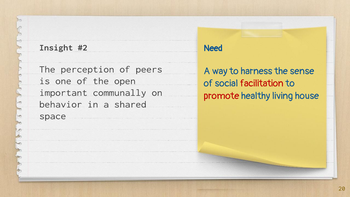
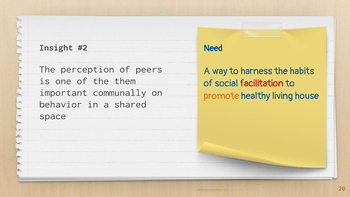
sense: sense -> habits
open: open -> them
promote colour: red -> orange
